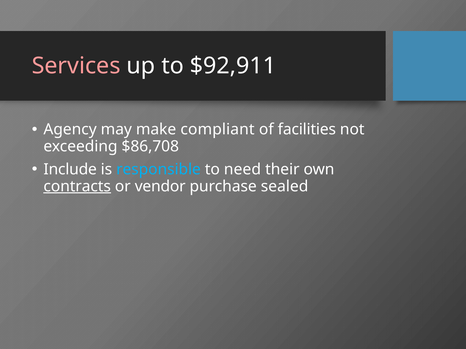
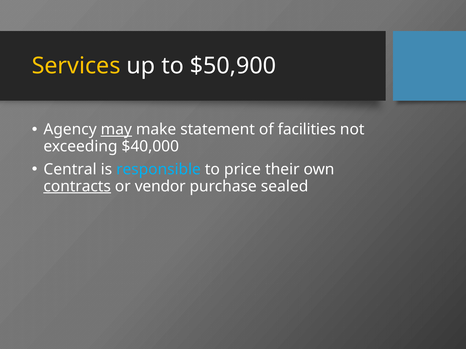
Services colour: pink -> yellow
$92,911: $92,911 -> $50,900
may underline: none -> present
compliant: compliant -> statement
$86,708: $86,708 -> $40,000
Include: Include -> Central
need: need -> price
